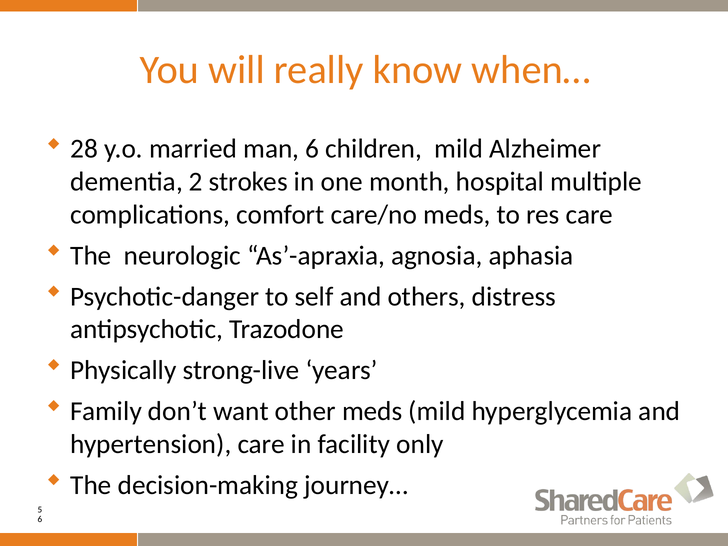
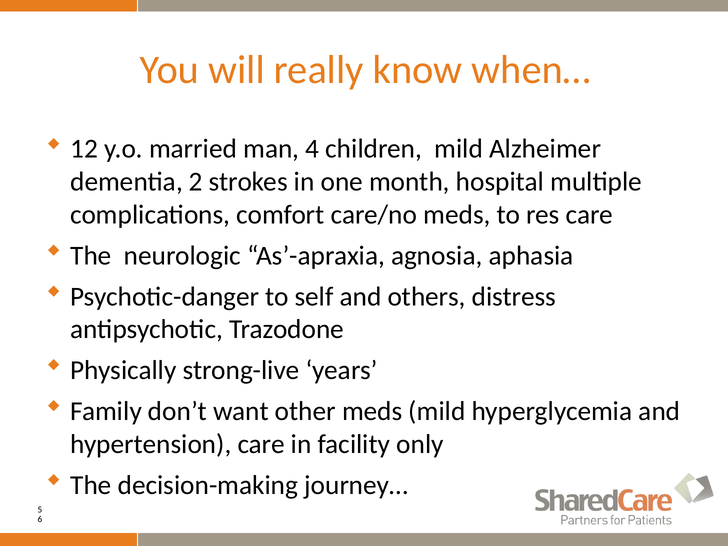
28: 28 -> 12
man 6: 6 -> 4
